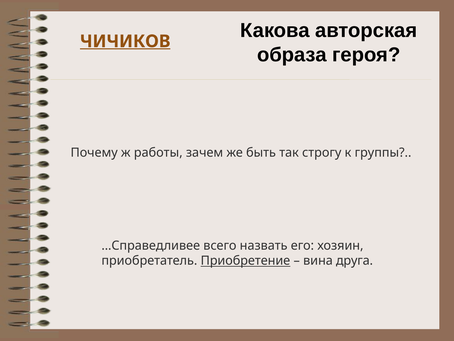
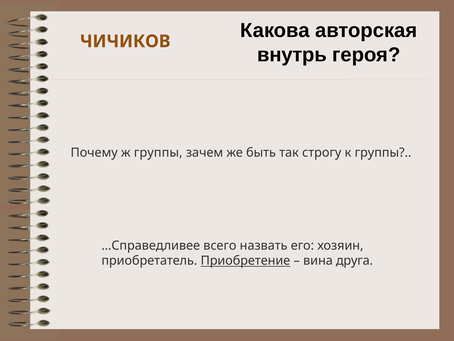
ЧИЧИКОВ underline: present -> none
образа: образа -> внутрь
ж работы: работы -> группы
